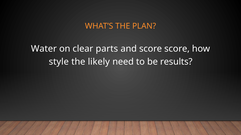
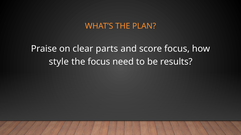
Water: Water -> Praise
score score: score -> focus
the likely: likely -> focus
